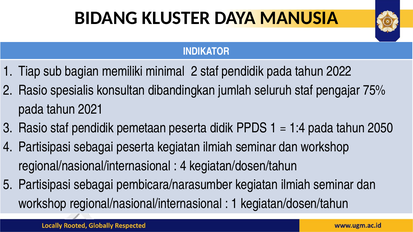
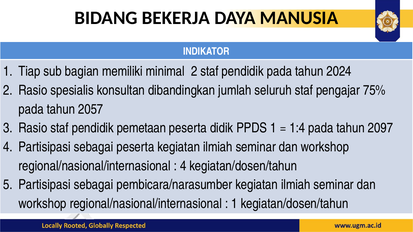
KLUSTER: KLUSTER -> BEKERJA
2022: 2022 -> 2024
2021: 2021 -> 2057
2050: 2050 -> 2097
